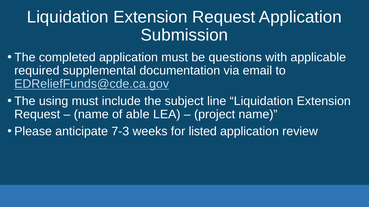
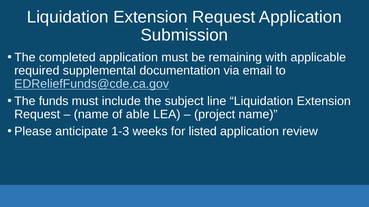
questions: questions -> remaining
using: using -> funds
7-3: 7-3 -> 1-3
